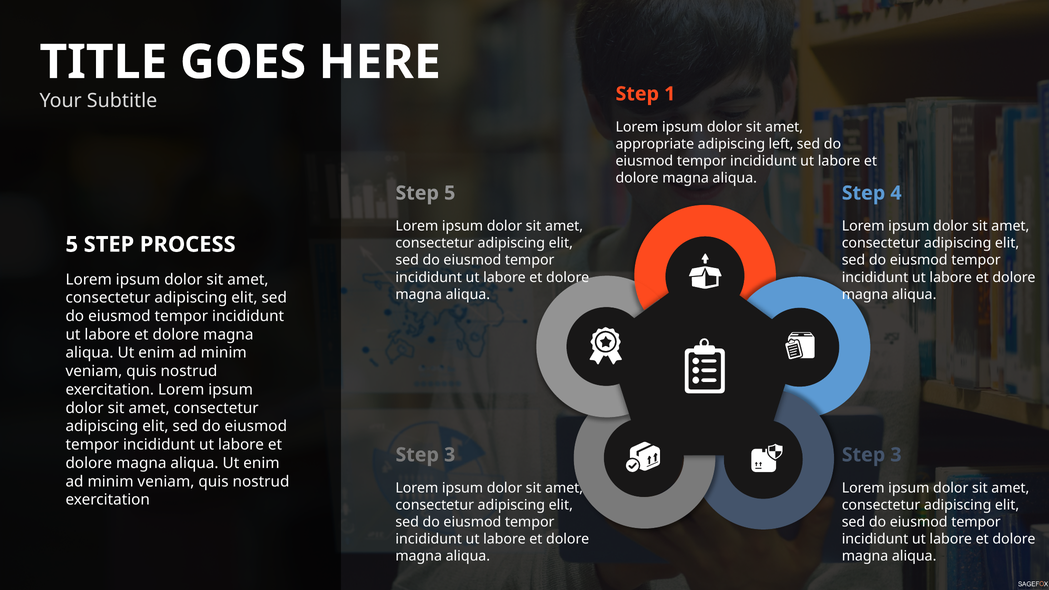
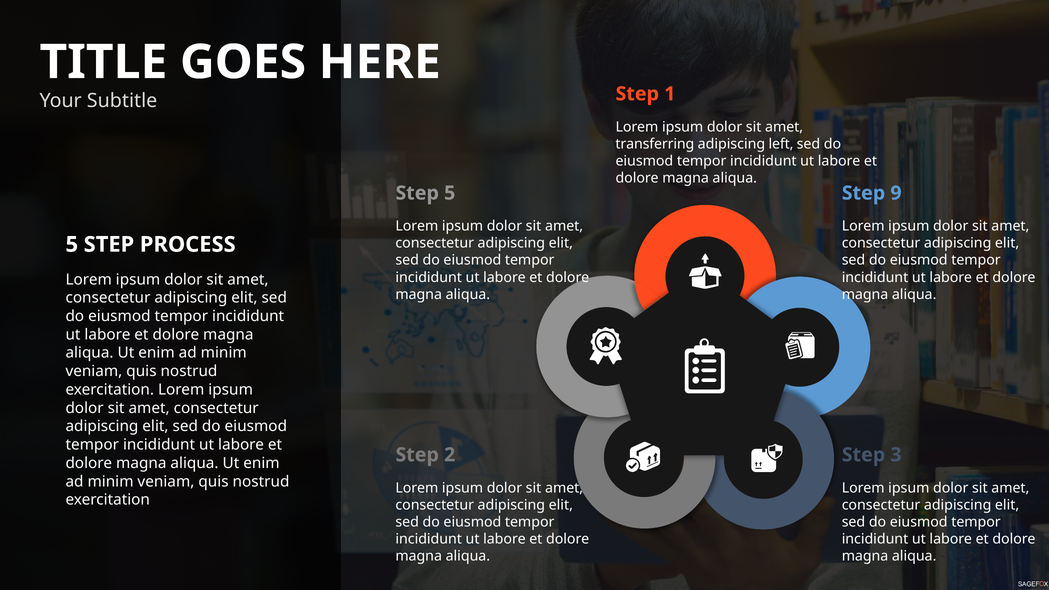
appropriate: appropriate -> transferring
4: 4 -> 9
3 at (450, 455): 3 -> 2
